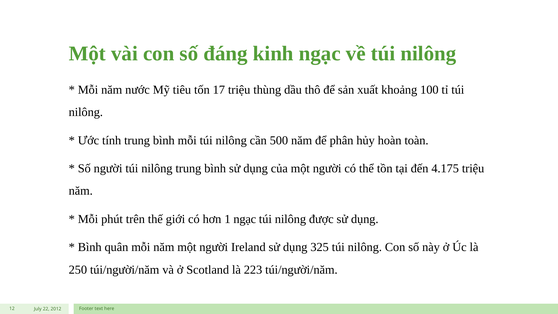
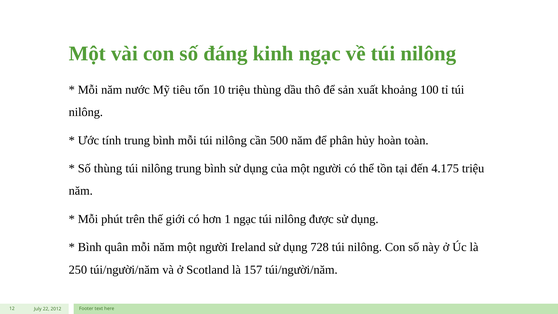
17: 17 -> 10
Số người: người -> thùng
325: 325 -> 728
223: 223 -> 157
